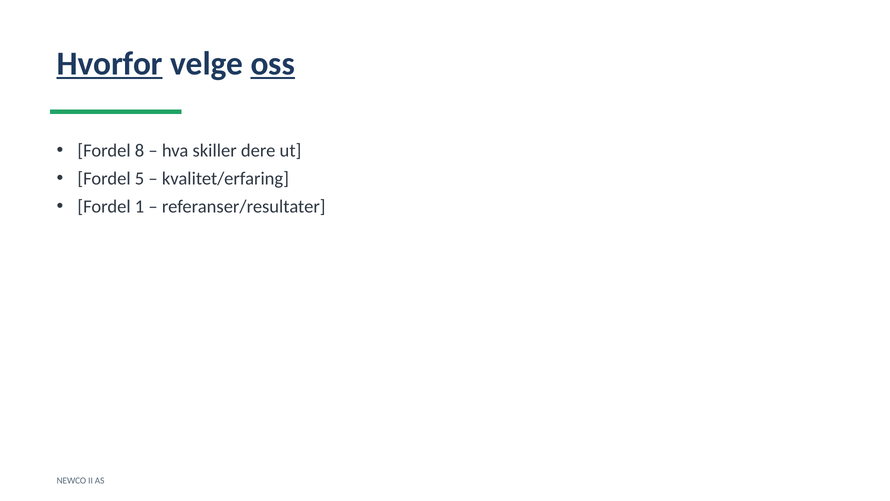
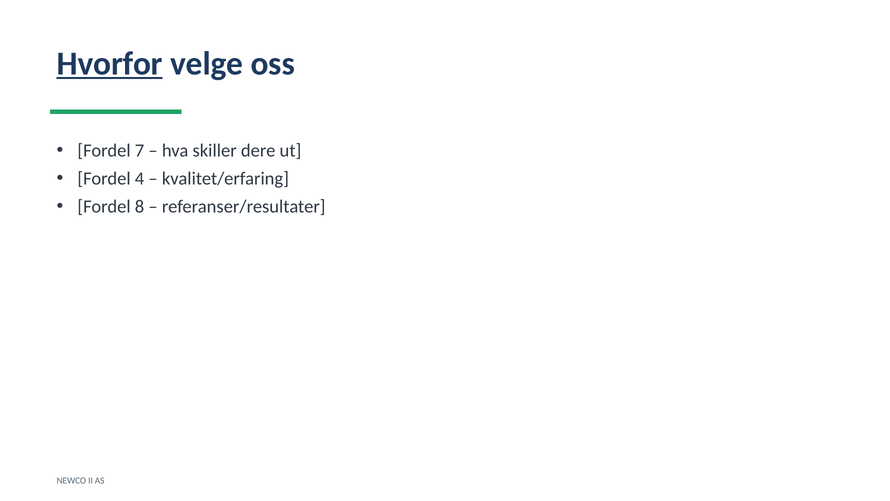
oss underline: present -> none
8: 8 -> 7
5: 5 -> 4
1: 1 -> 8
